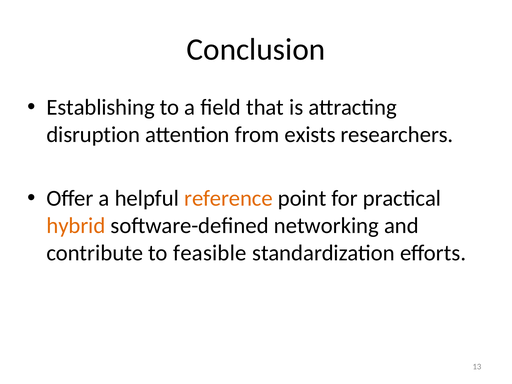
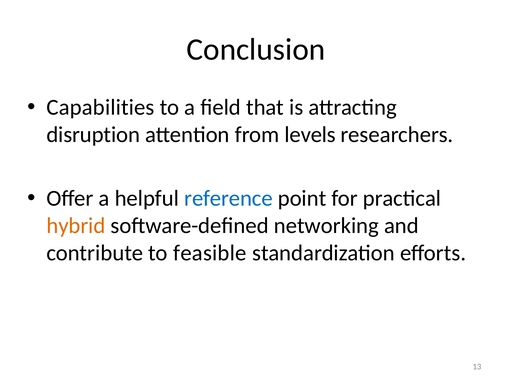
Establishing: Establishing -> Capabilities
exists: exists -> levels
reference colour: orange -> blue
